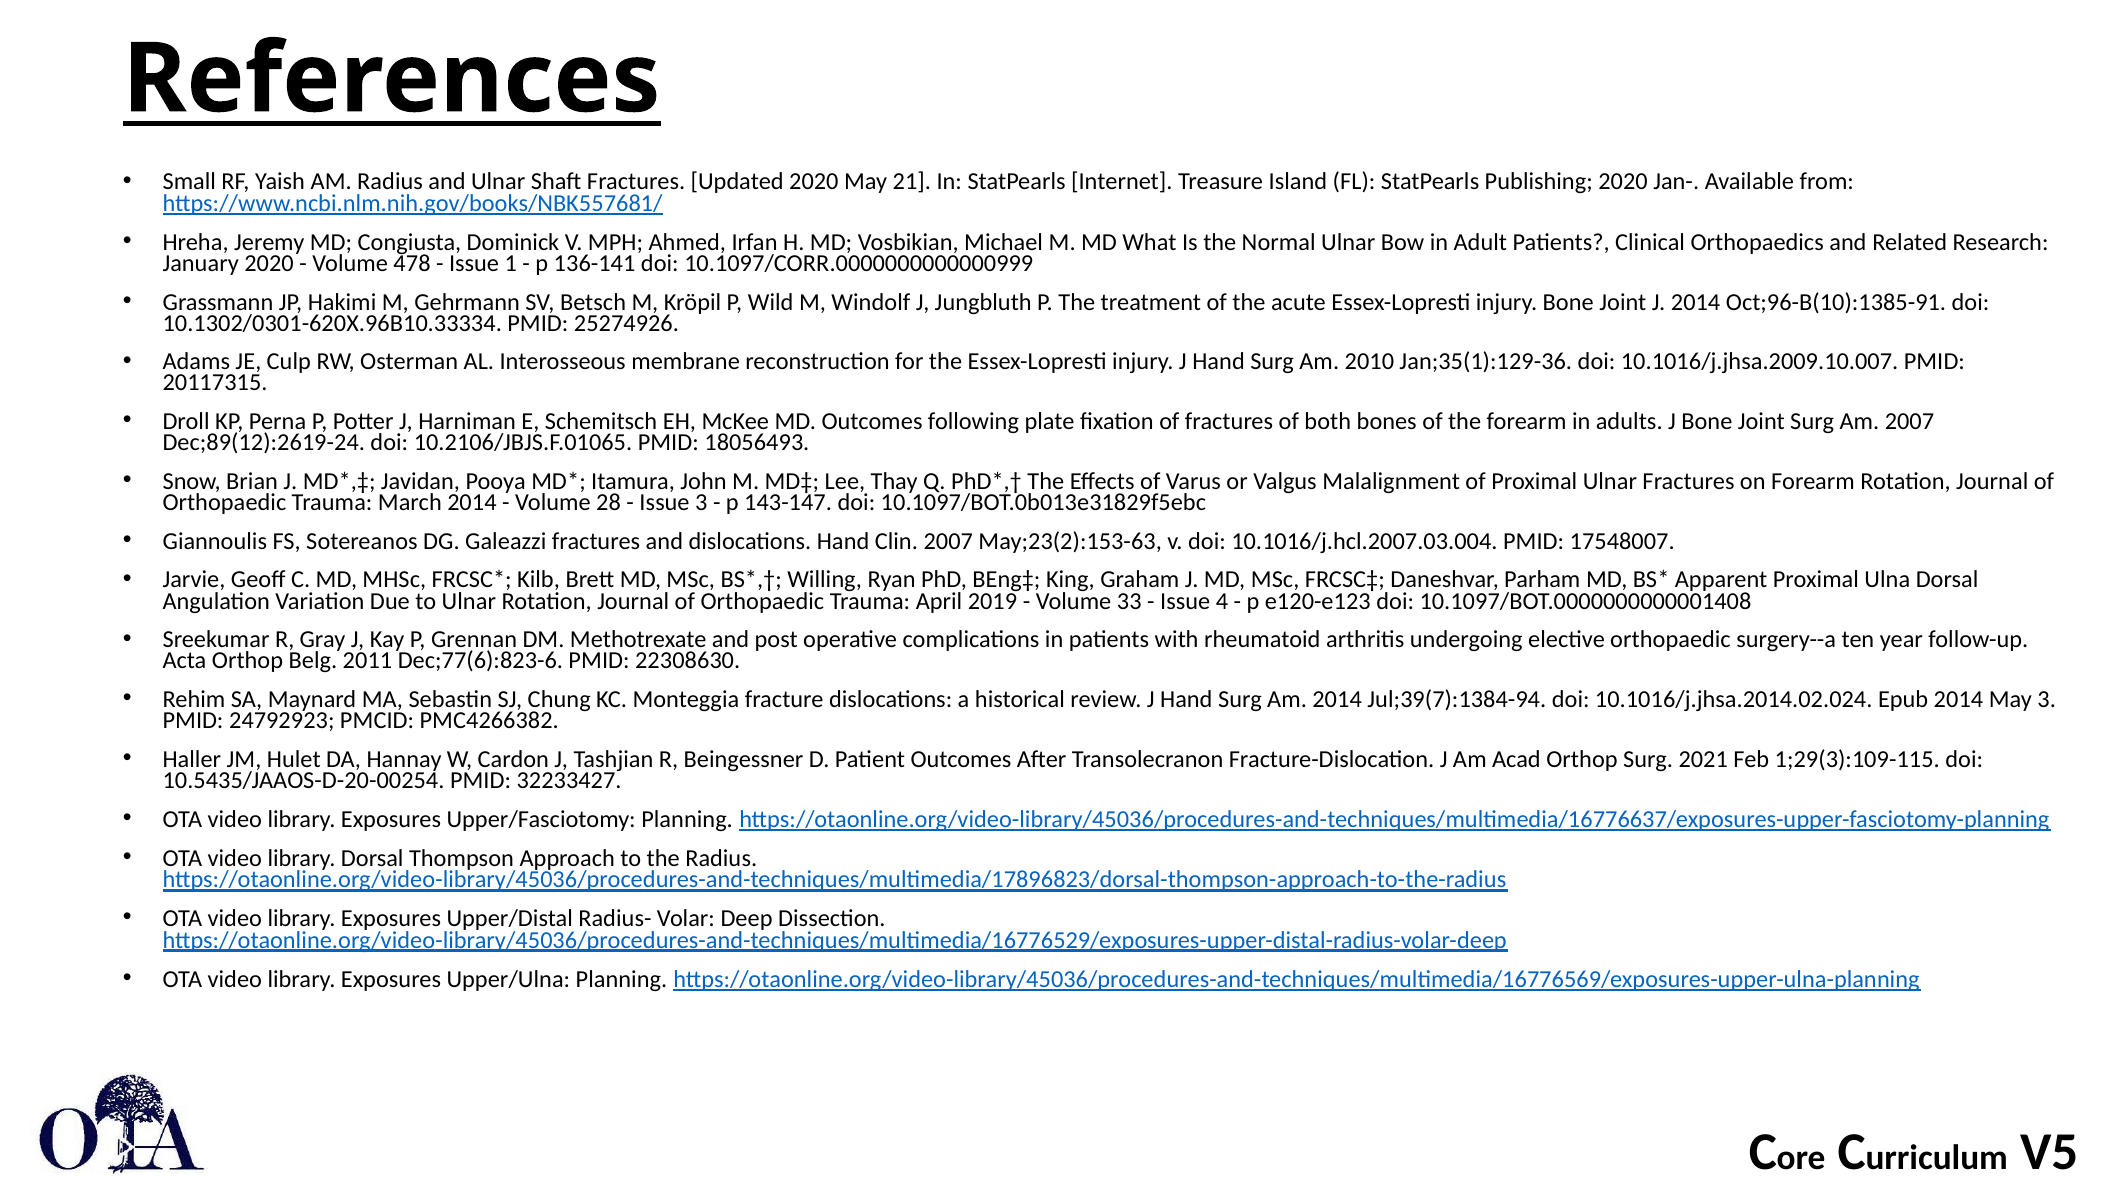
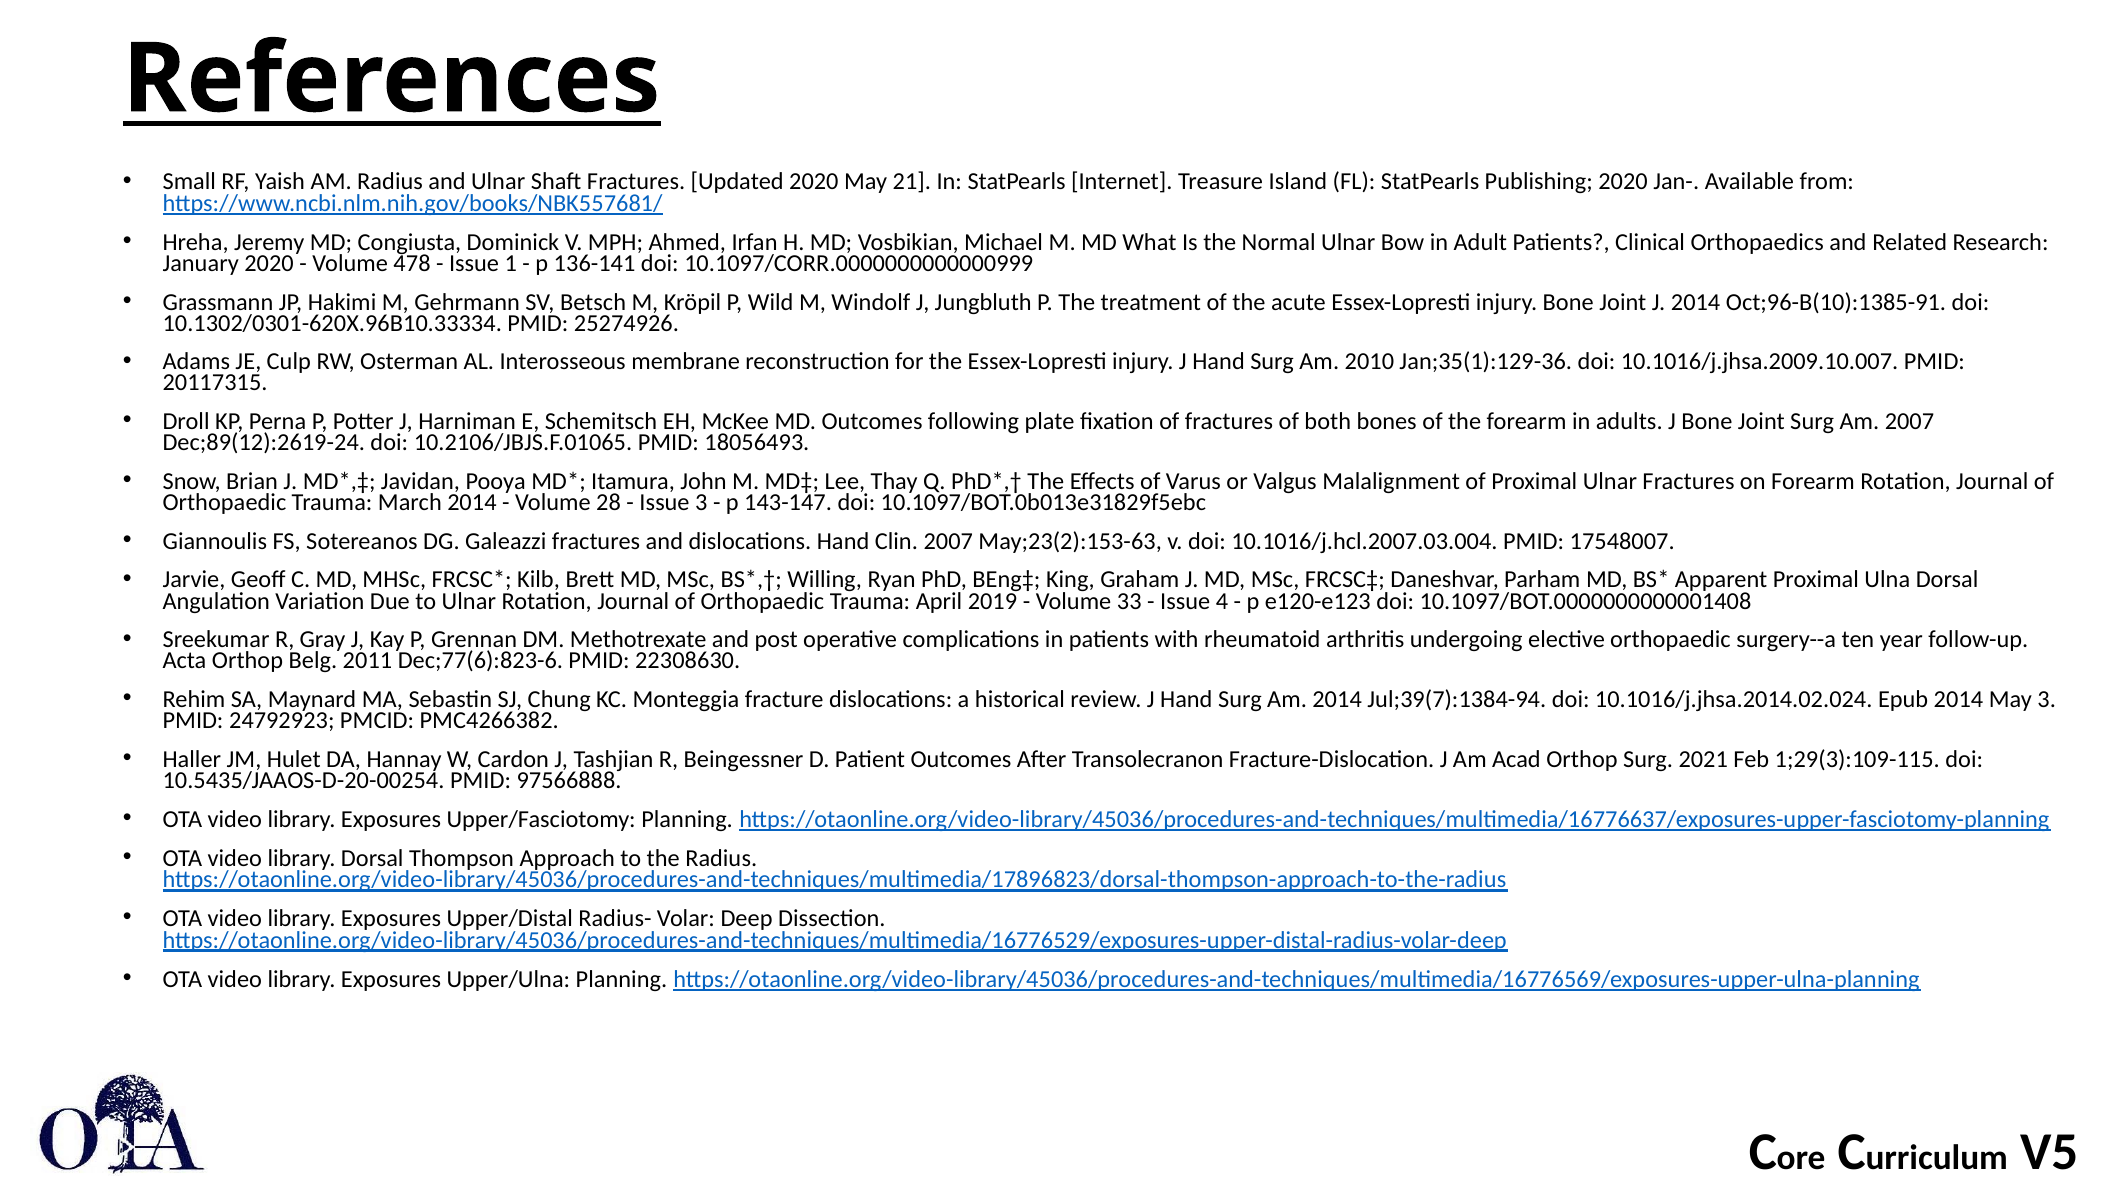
32233427: 32233427 -> 97566888
